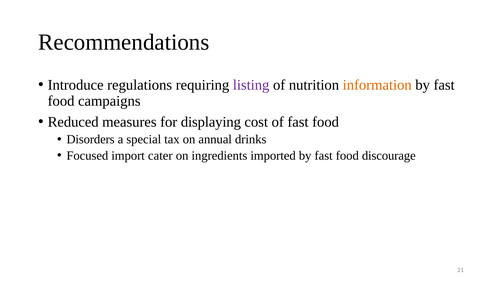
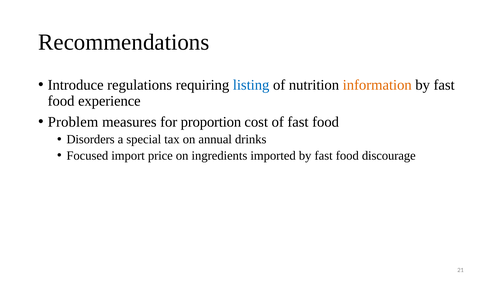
listing colour: purple -> blue
campaigns: campaigns -> experience
Reduced: Reduced -> Problem
displaying: displaying -> proportion
cater: cater -> price
